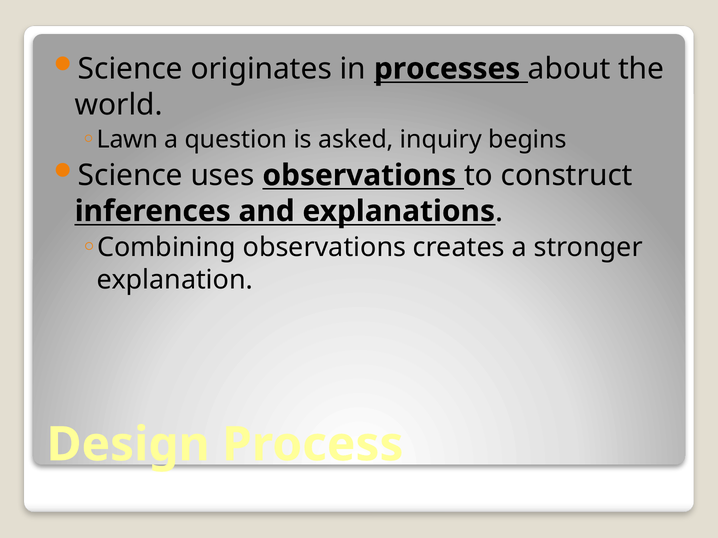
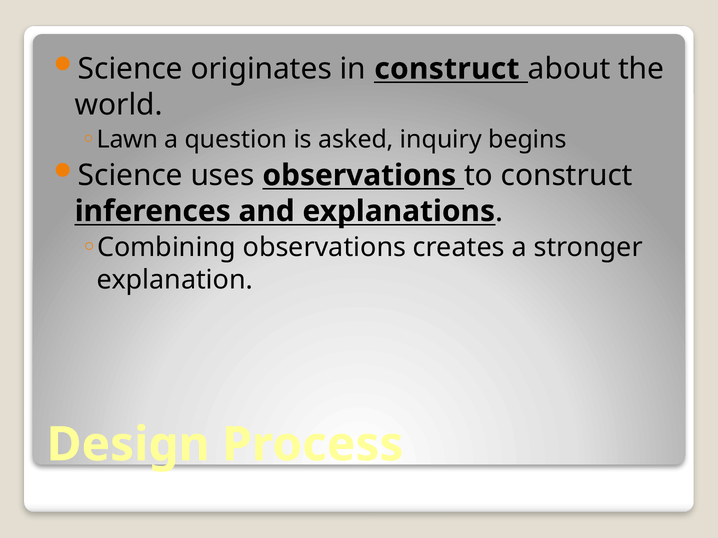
in processes: processes -> construct
